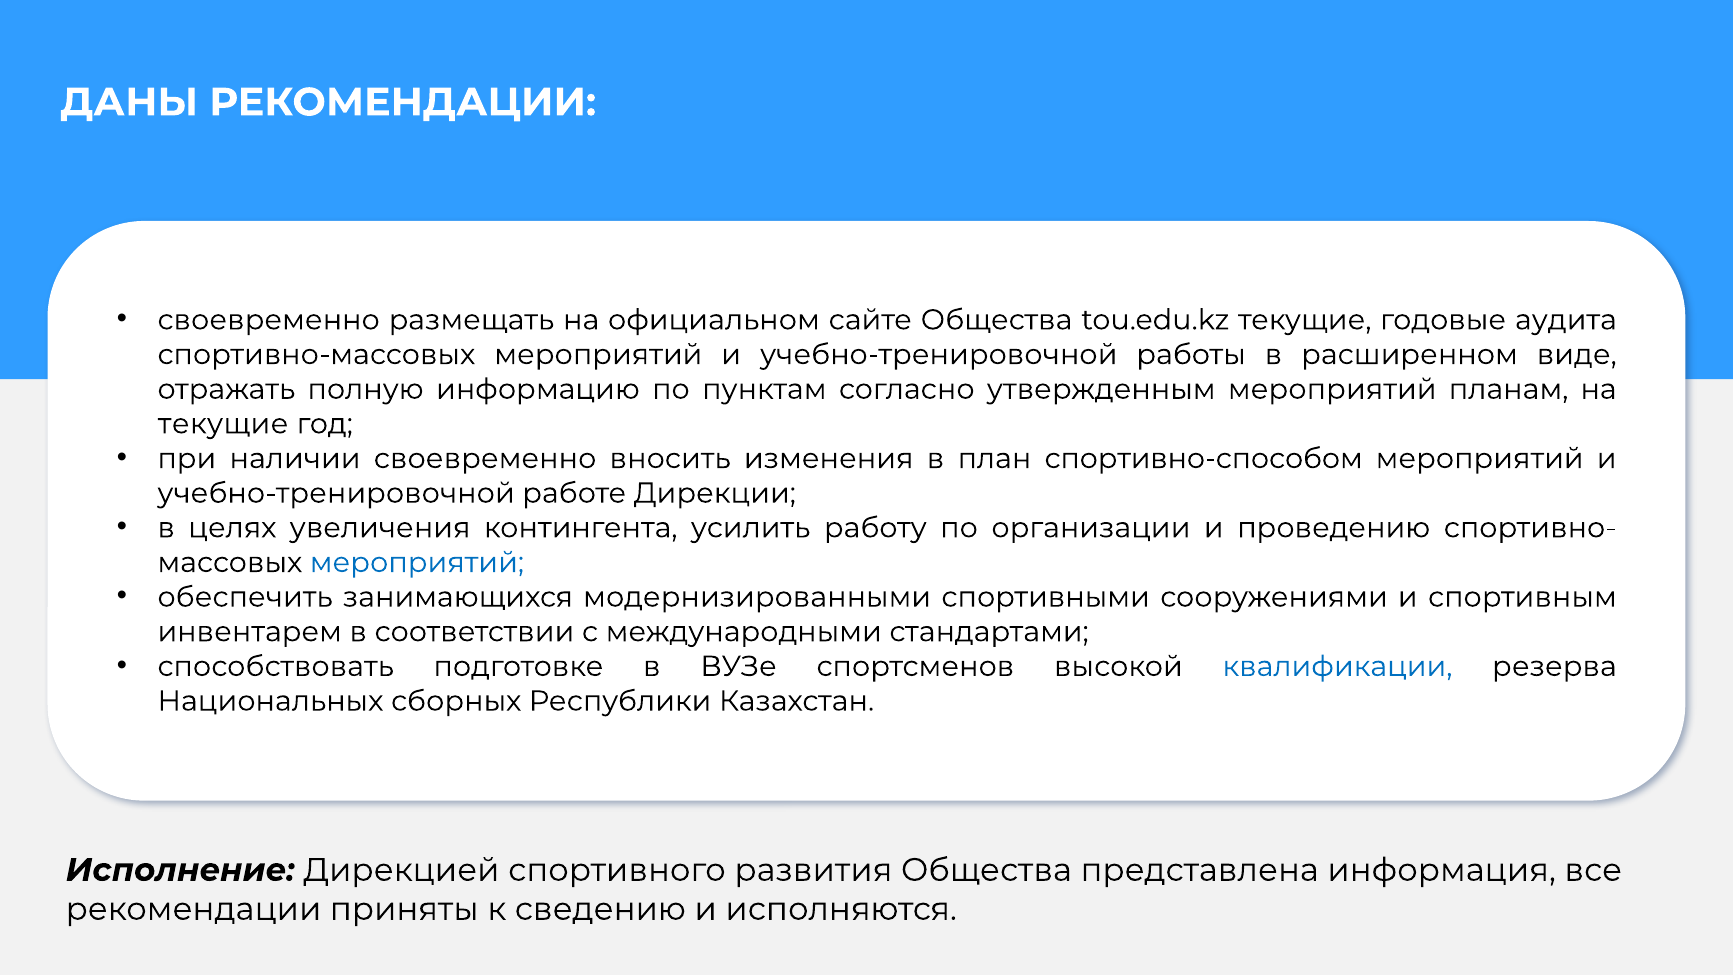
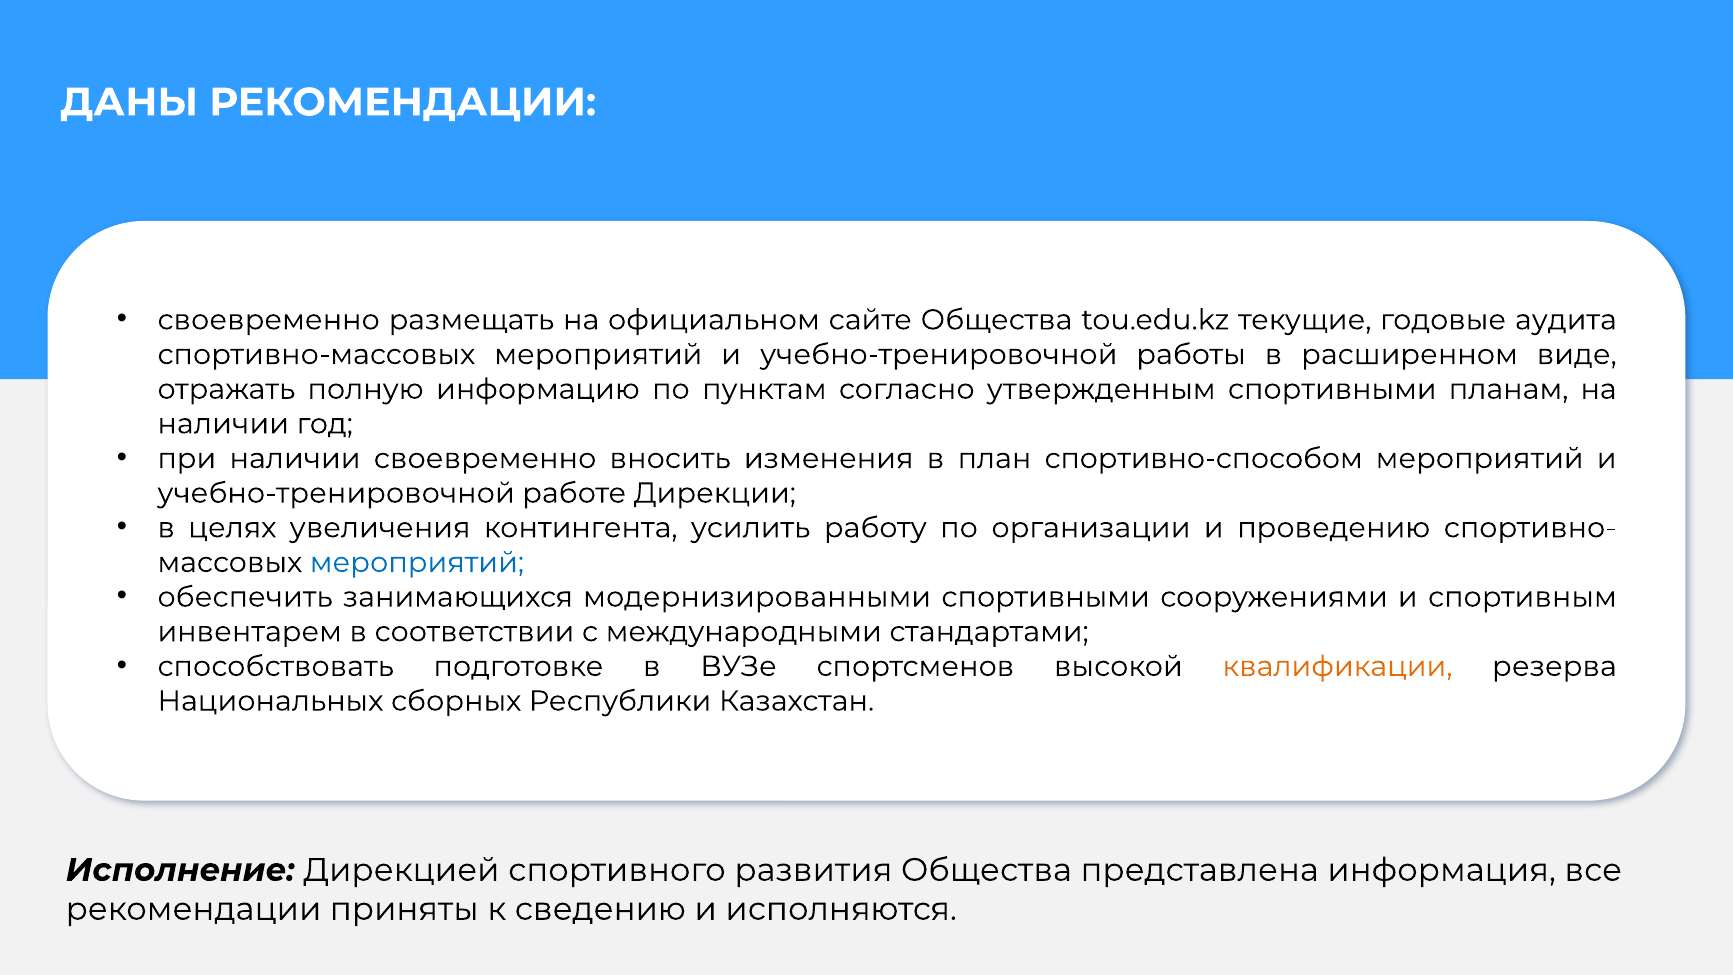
утвержденным мероприятий: мероприятий -> спортивными
текущие at (223, 424): текущие -> наличии
квалификации colour: blue -> orange
